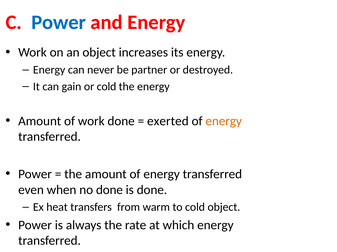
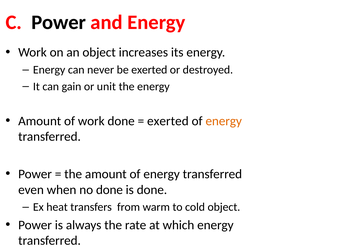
Power at (59, 22) colour: blue -> black
be partner: partner -> exerted
or cold: cold -> unit
